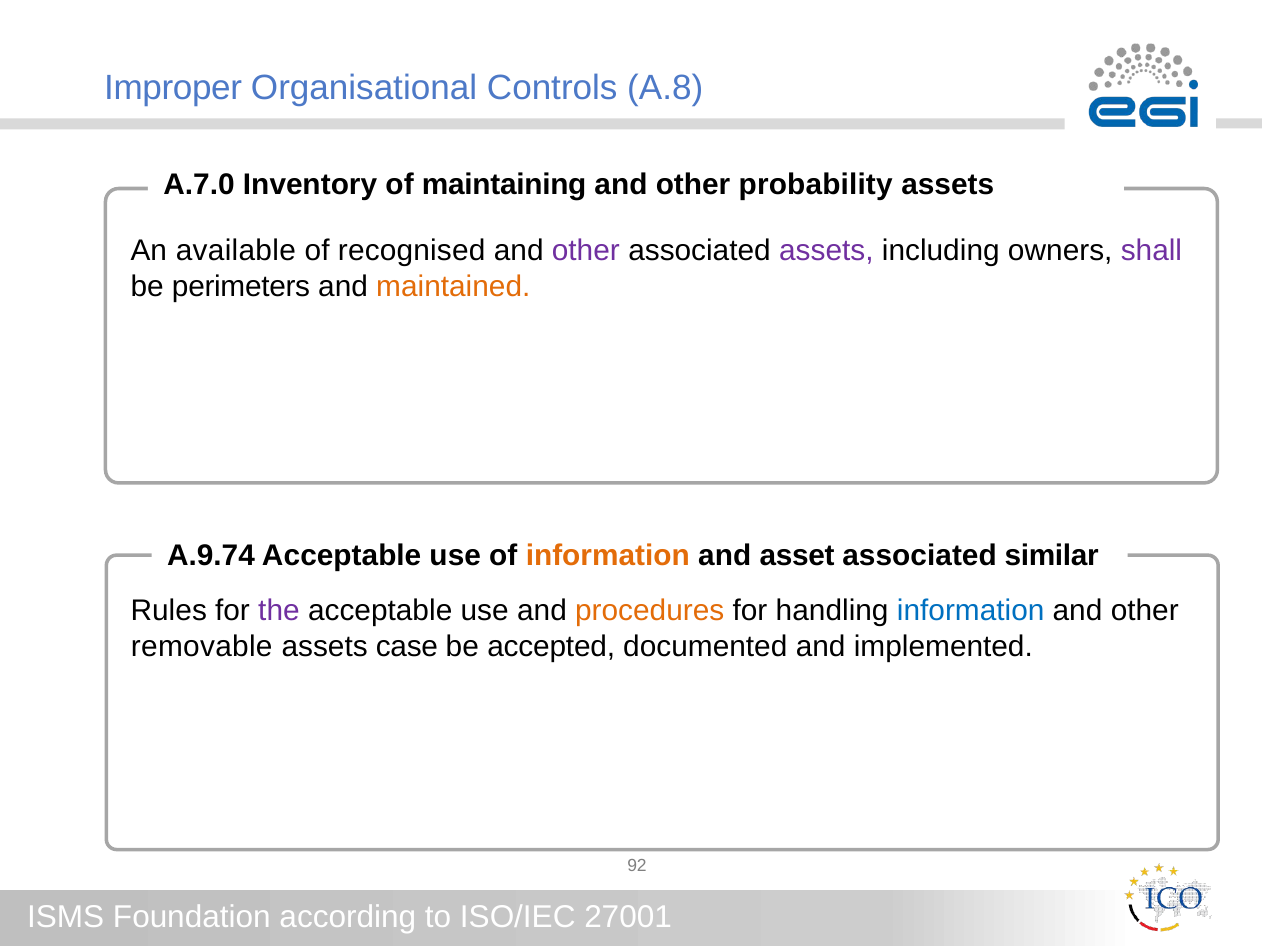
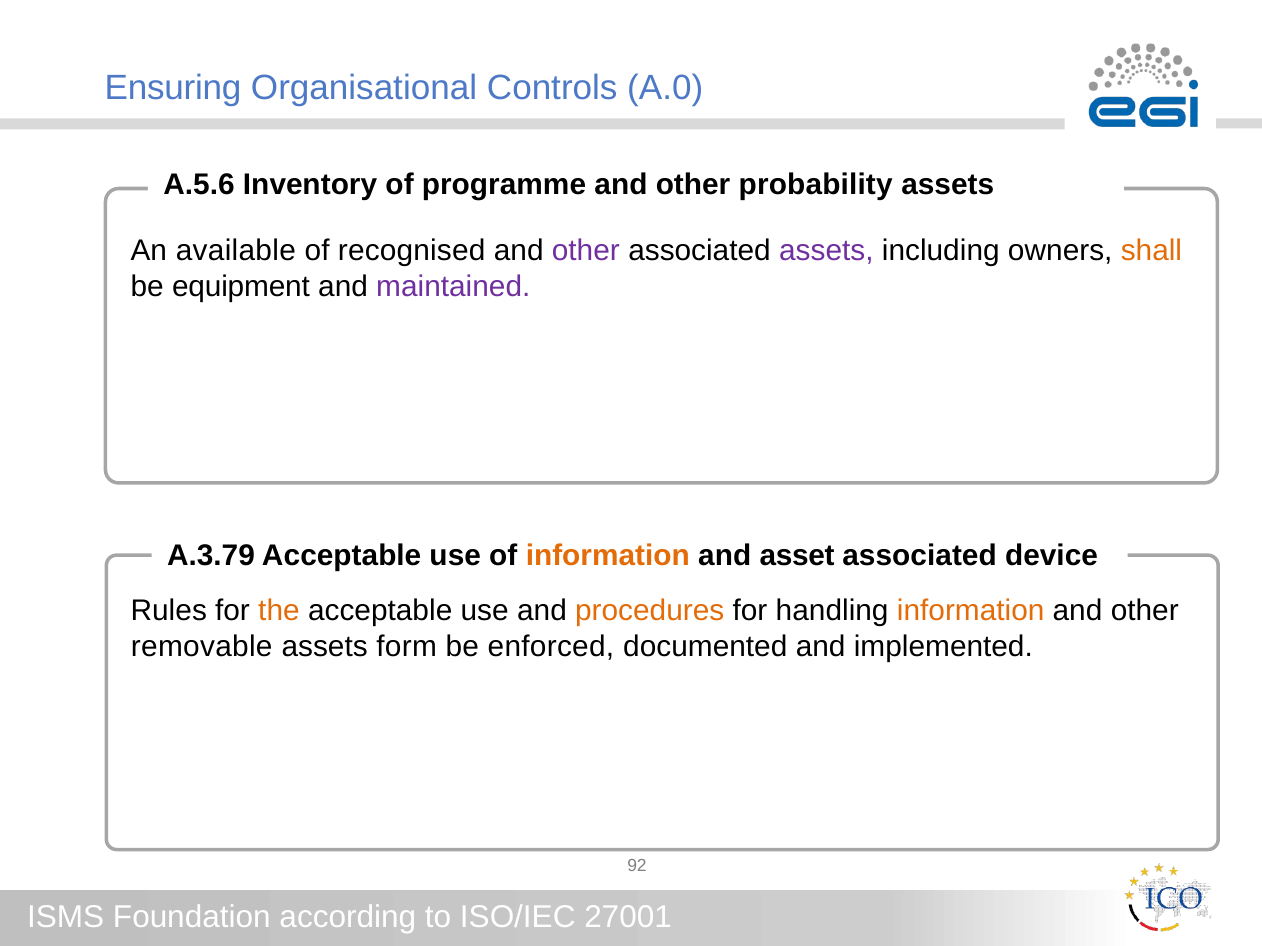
Improper: Improper -> Ensuring
A.8: A.8 -> A.0
A.7.0: A.7.0 -> A.5.6
maintaining: maintaining -> programme
shall colour: purple -> orange
perimeters: perimeters -> equipment
maintained colour: orange -> purple
A.9.74: A.9.74 -> A.3.79
similar: similar -> device
the colour: purple -> orange
information at (971, 611) colour: blue -> orange
case: case -> form
accepted: accepted -> enforced
